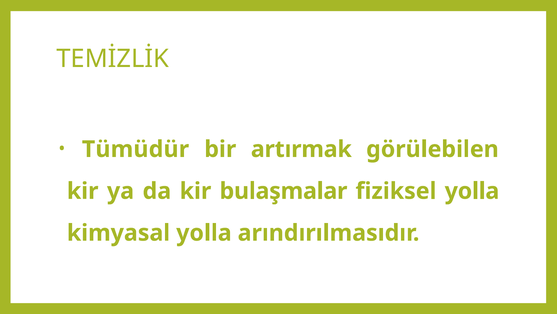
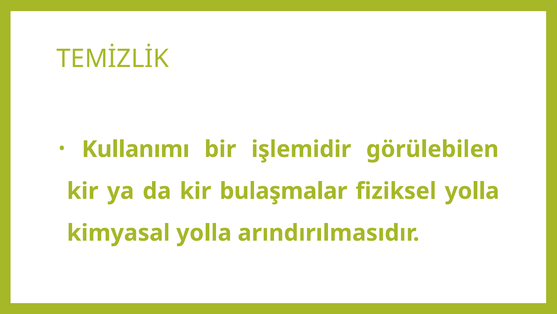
Tümüdür: Tümüdür -> Kullanımı
artırmak: artırmak -> işlemidir
